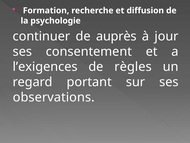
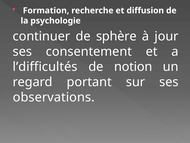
auprès: auprès -> sphère
l’exigences: l’exigences -> l’difficultés
règles: règles -> notion
